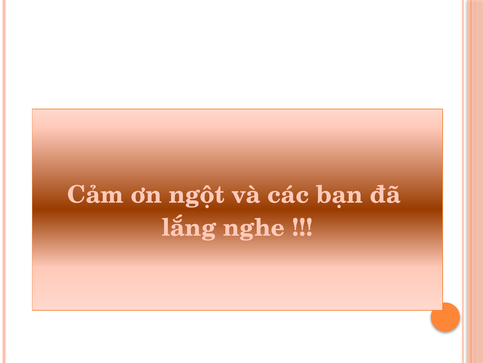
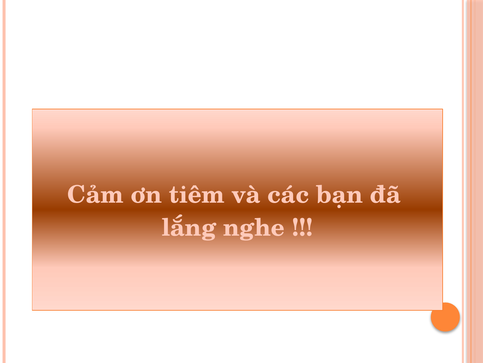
ngột: ngột -> tiêm
